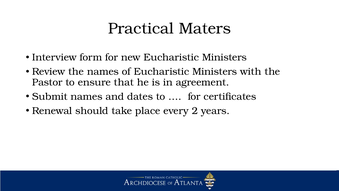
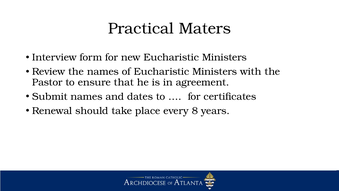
2: 2 -> 8
